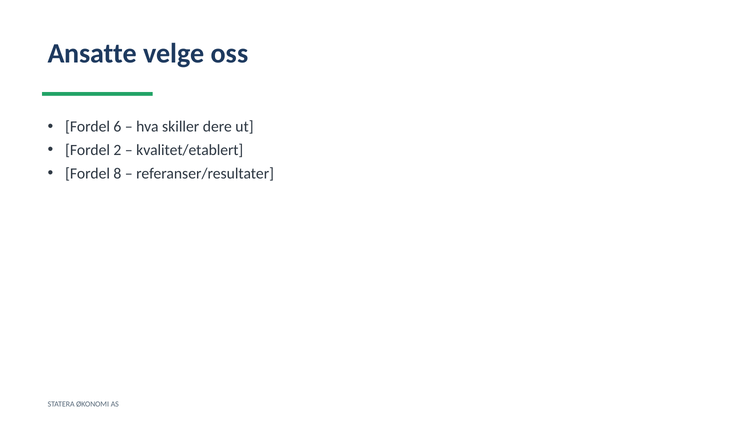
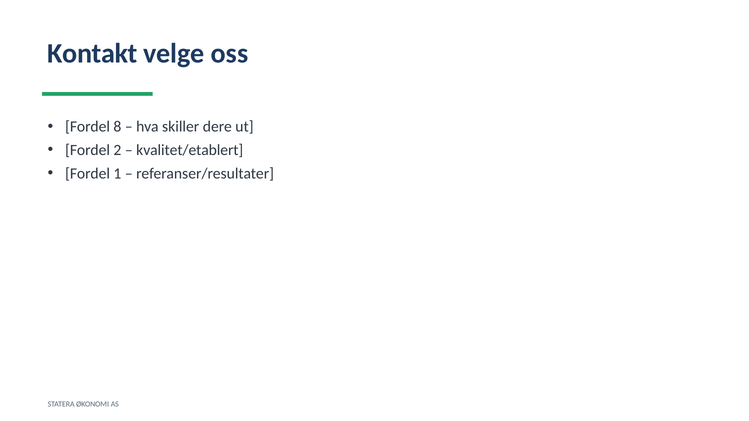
Ansatte: Ansatte -> Kontakt
6: 6 -> 8
8: 8 -> 1
